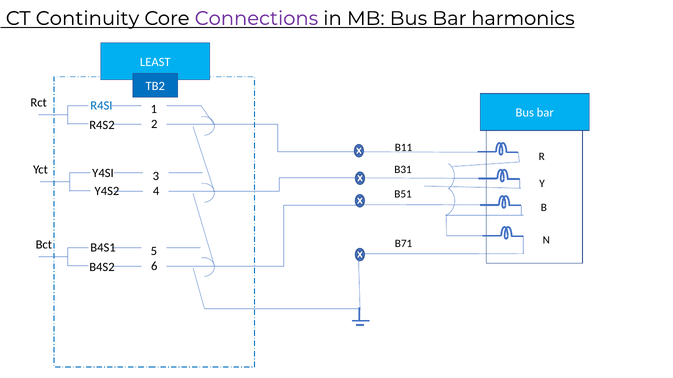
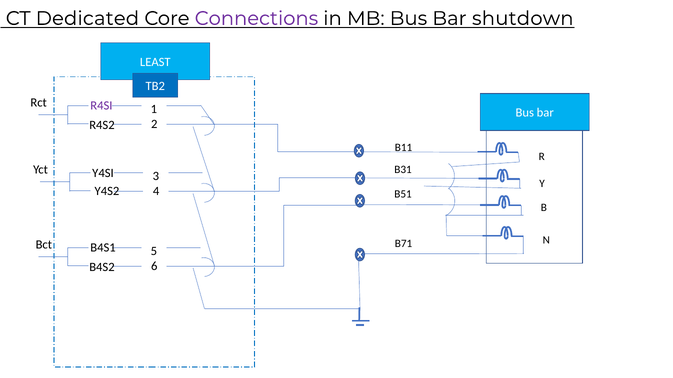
Continuity: Continuity -> Dedicated
harmonics: harmonics -> shutdown
R4SI colour: blue -> purple
